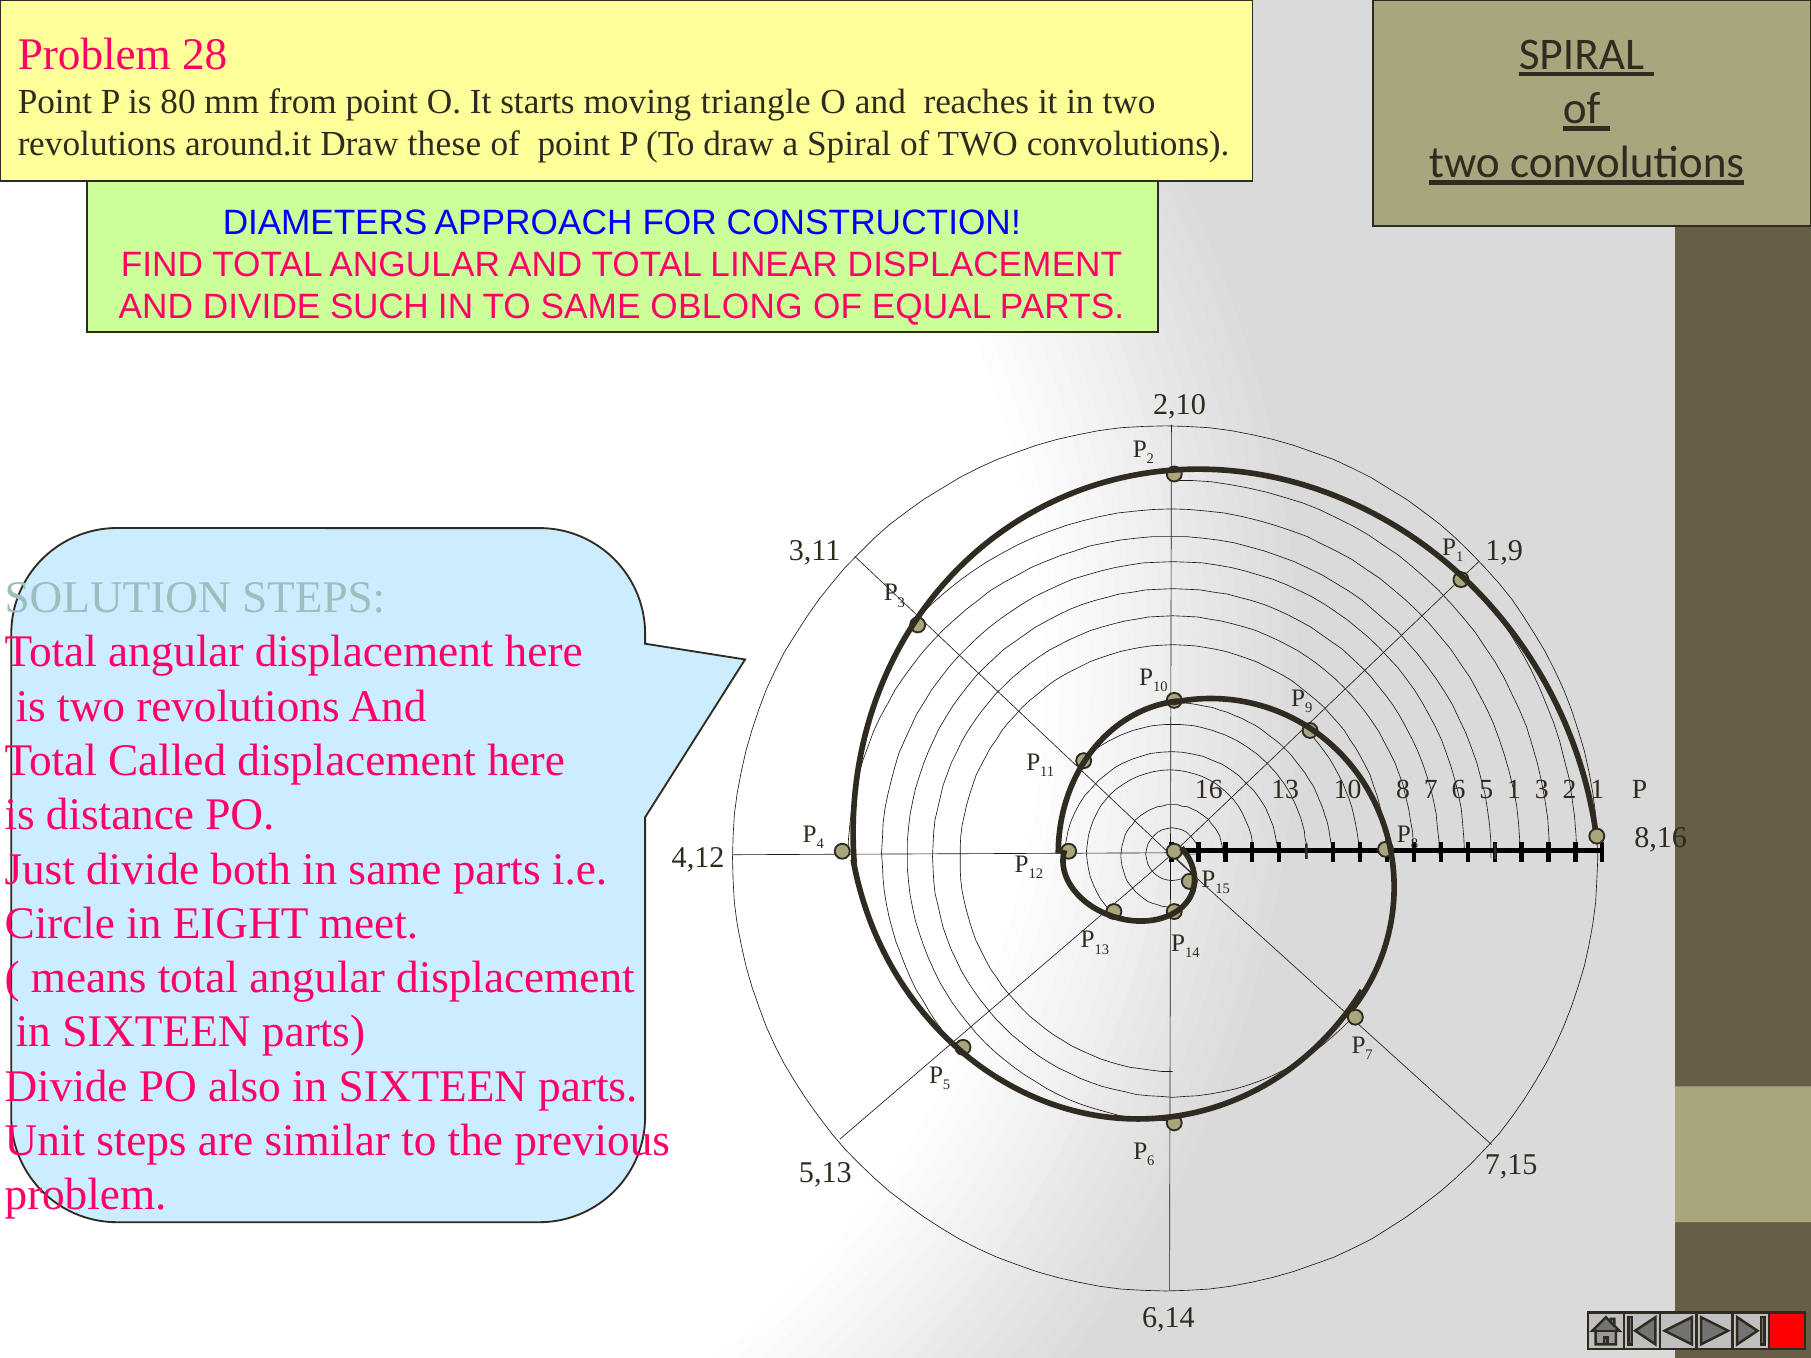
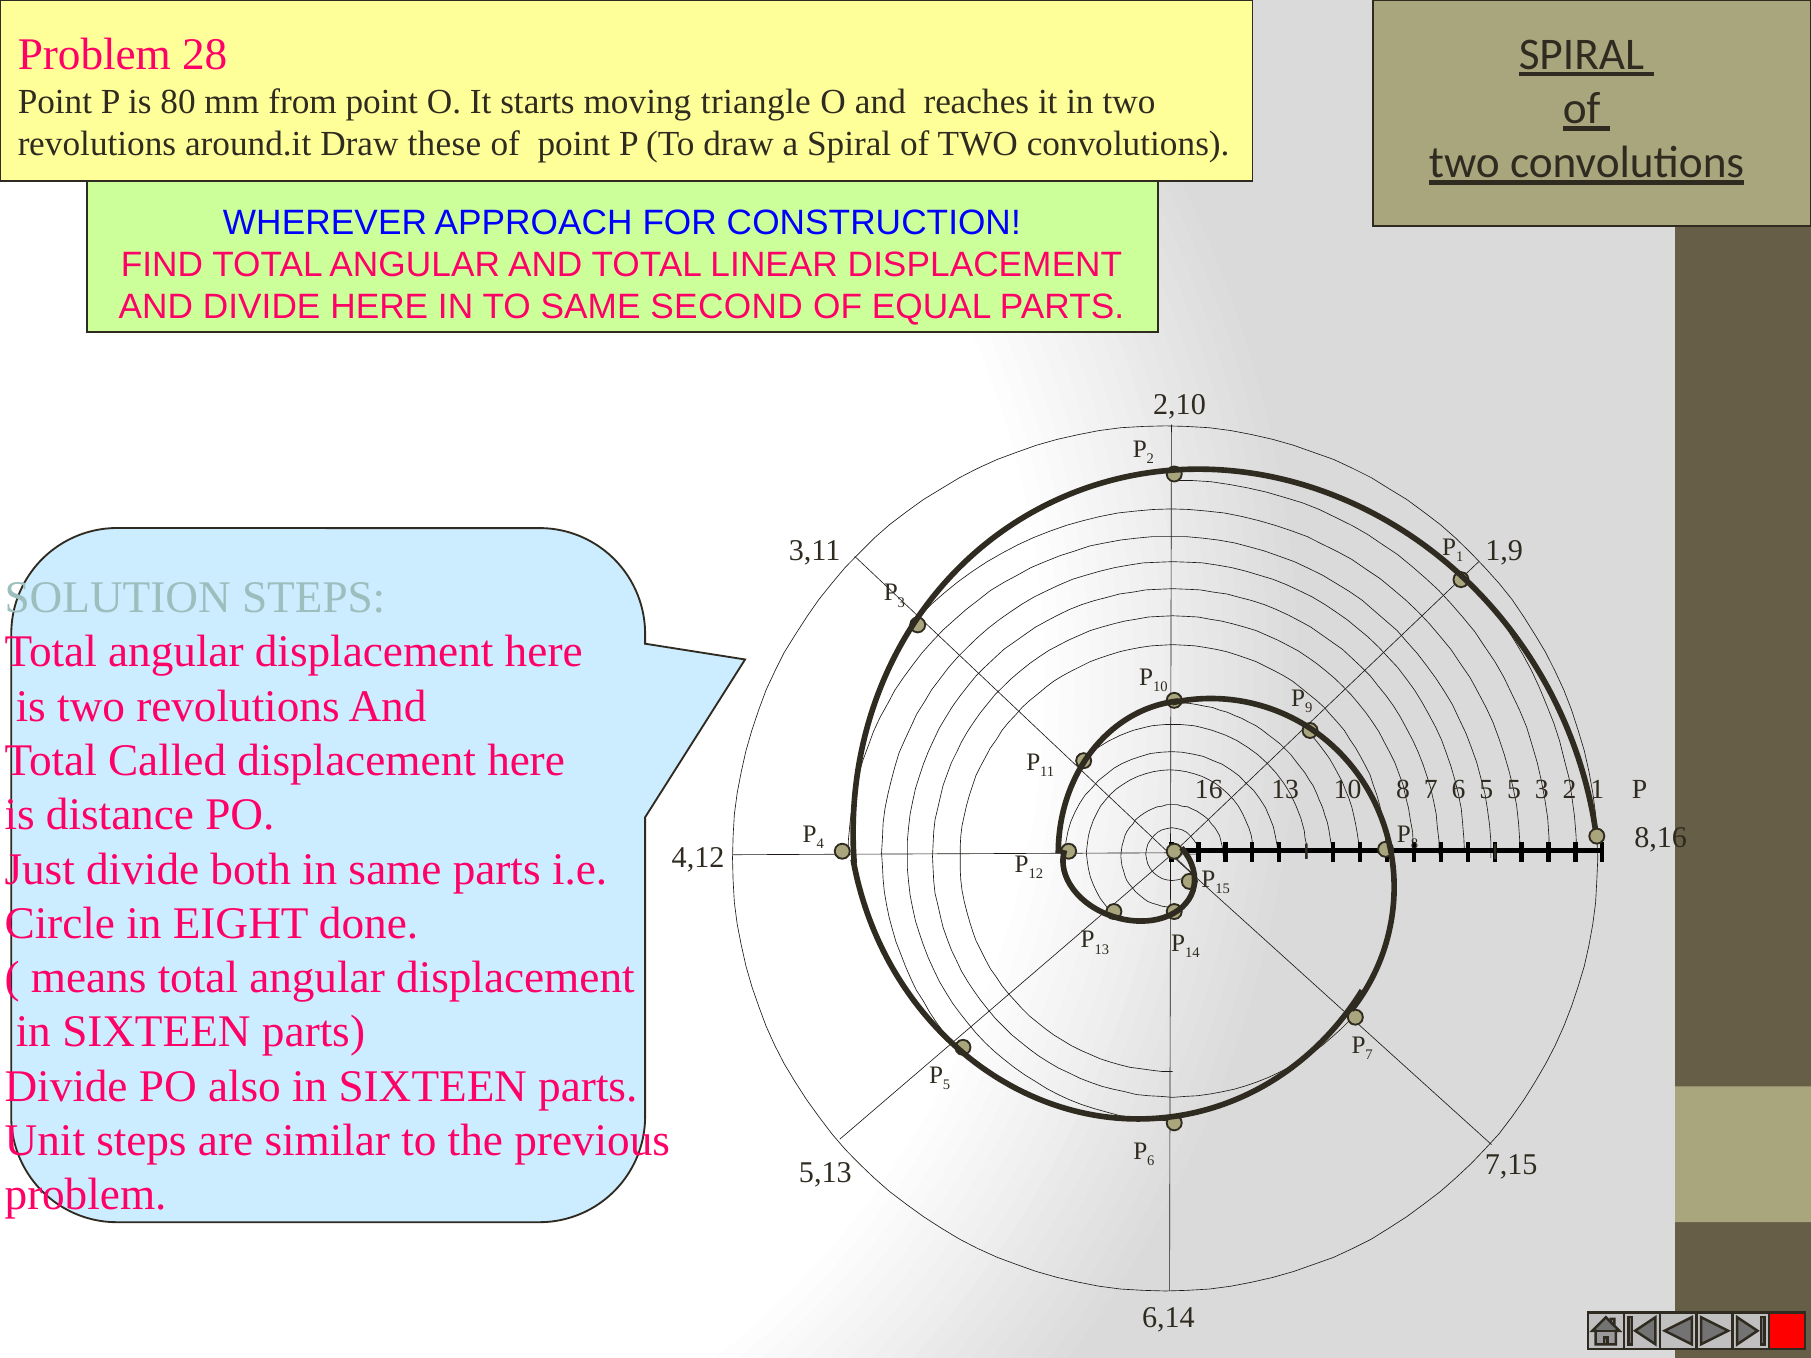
DIAMETERS: DIAMETERS -> WHEREVER
DIVIDE SUCH: SUCH -> HERE
OBLONG: OBLONG -> SECOND
5 1: 1 -> 5
meet: meet -> done
